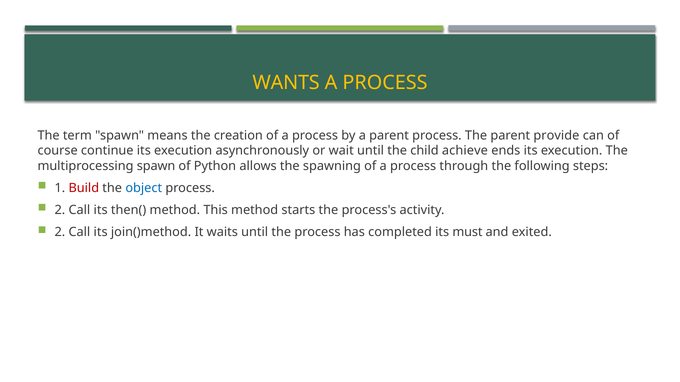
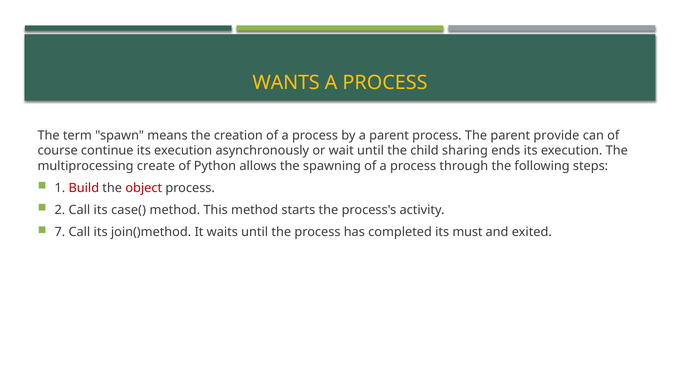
achieve: achieve -> sharing
multiprocessing spawn: spawn -> create
object colour: blue -> red
then(: then( -> case(
2 at (60, 232): 2 -> 7
